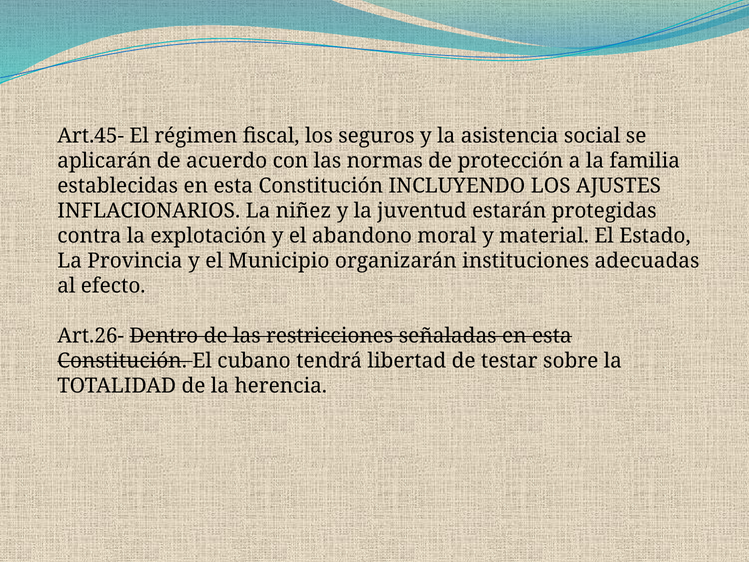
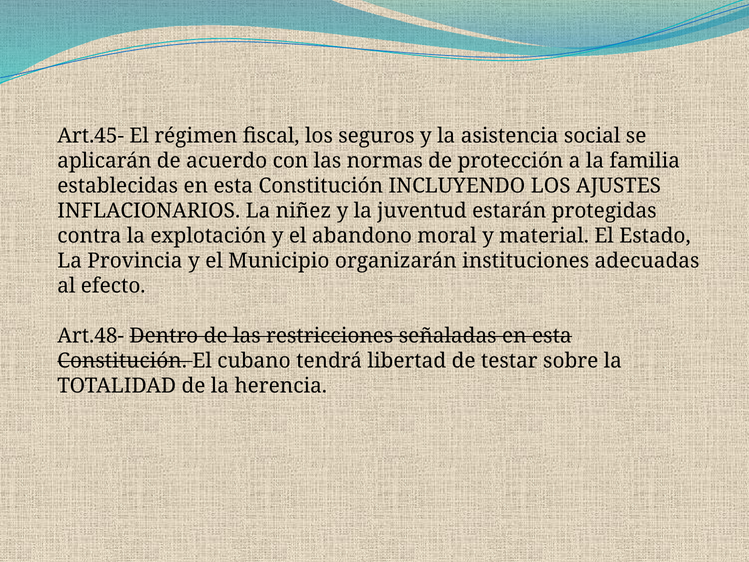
Art.26-: Art.26- -> Art.48-
